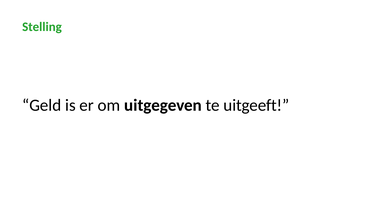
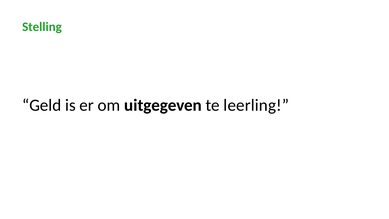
uitgeeft: uitgeeft -> leerling
